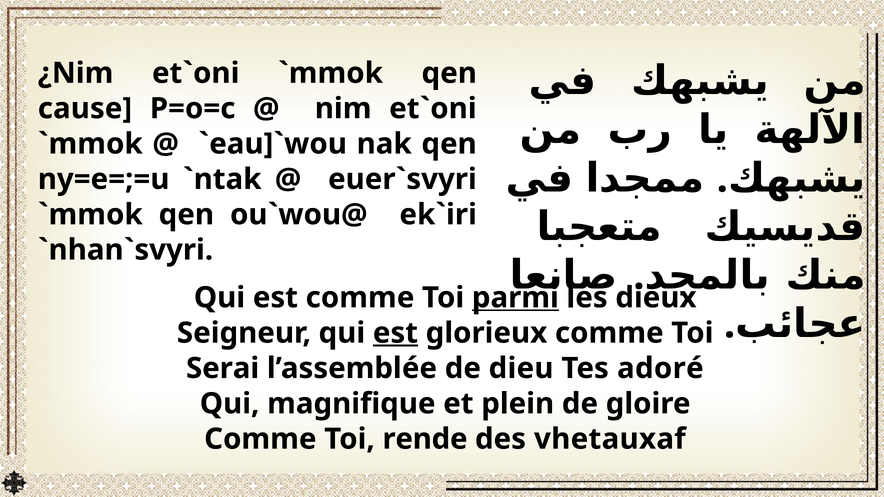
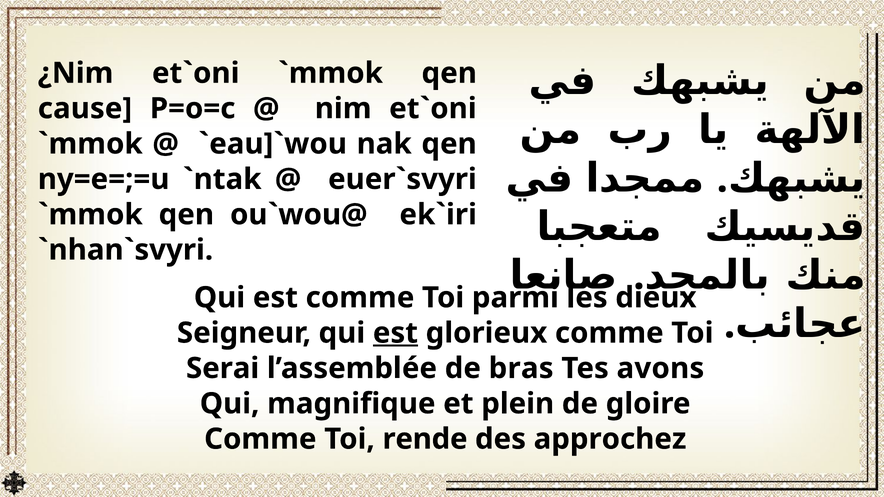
parmi underline: present -> none
dieu: dieu -> bras
adoré: adoré -> avons
vhetauxaf: vhetauxaf -> approchez
